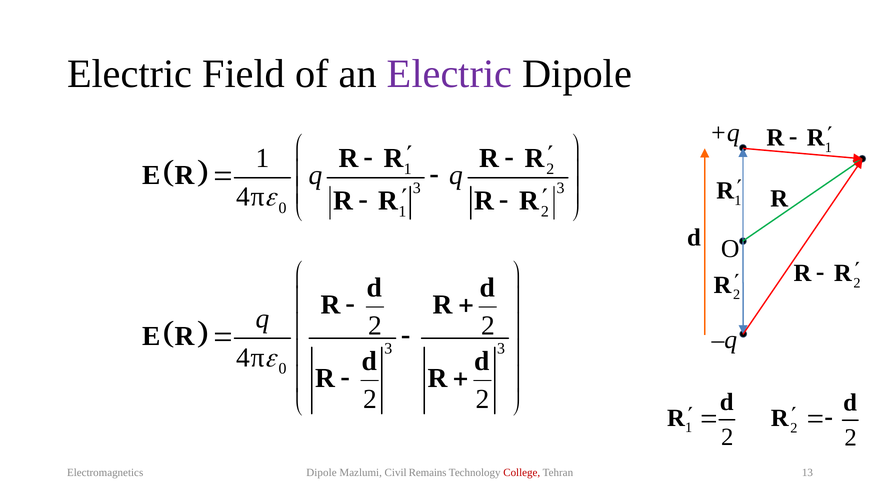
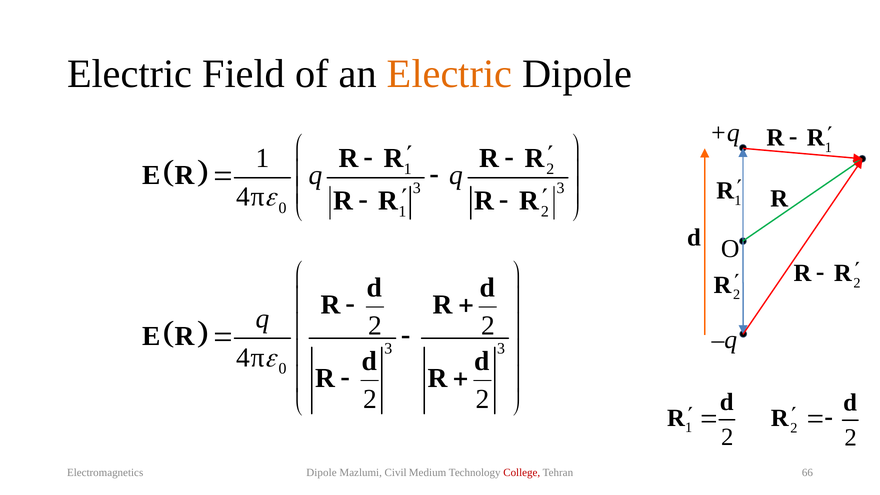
Electric at (450, 74) colour: purple -> orange
Remains: Remains -> Medium
13: 13 -> 66
